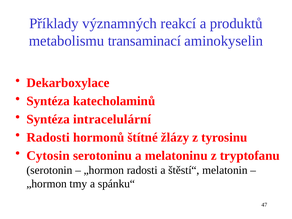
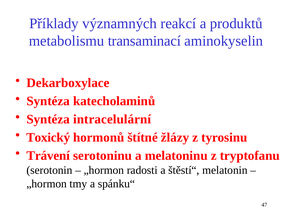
Radosti at (48, 137): Radosti -> Toxický
Cytosin: Cytosin -> Trávení
